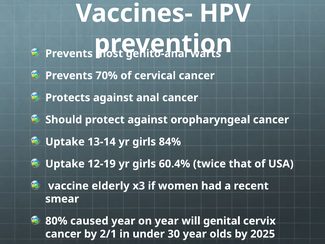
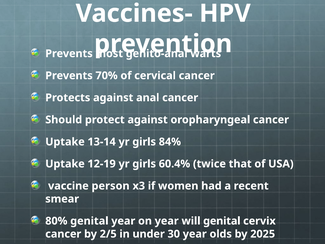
elderly: elderly -> person
80% caused: caused -> genital
2/1: 2/1 -> 2/5
